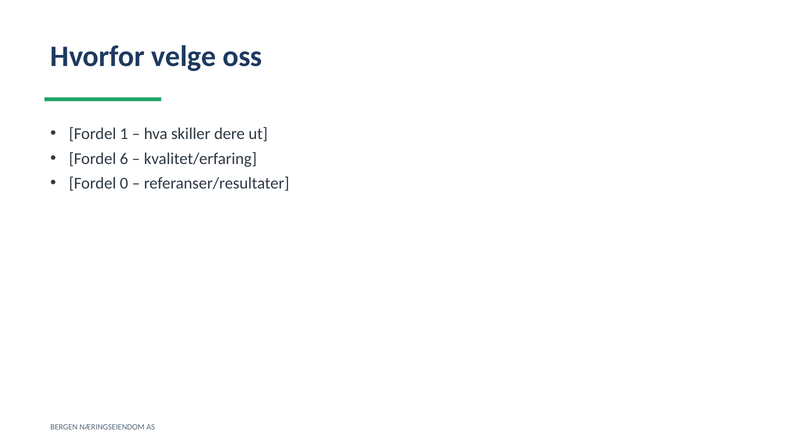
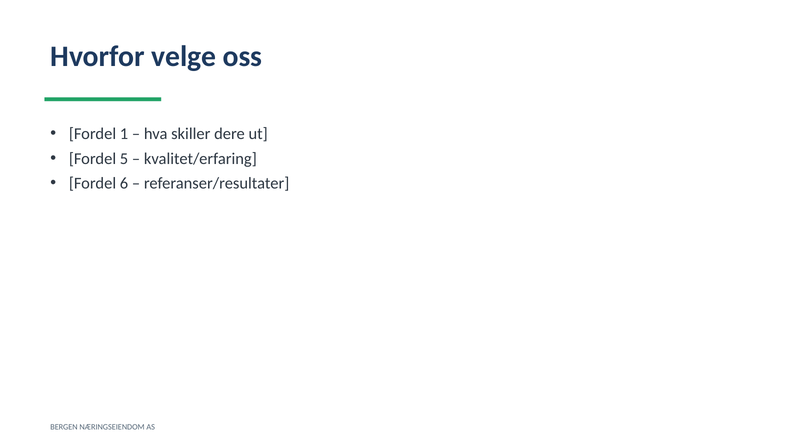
6: 6 -> 5
0: 0 -> 6
